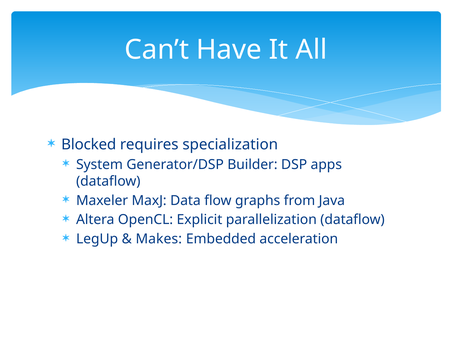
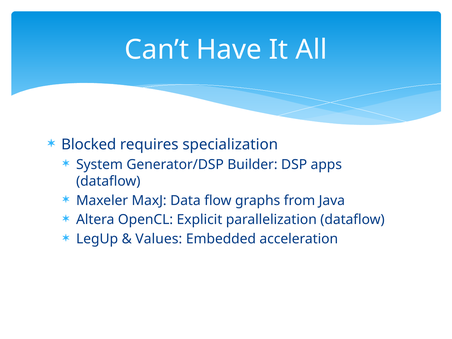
Makes: Makes -> Values
